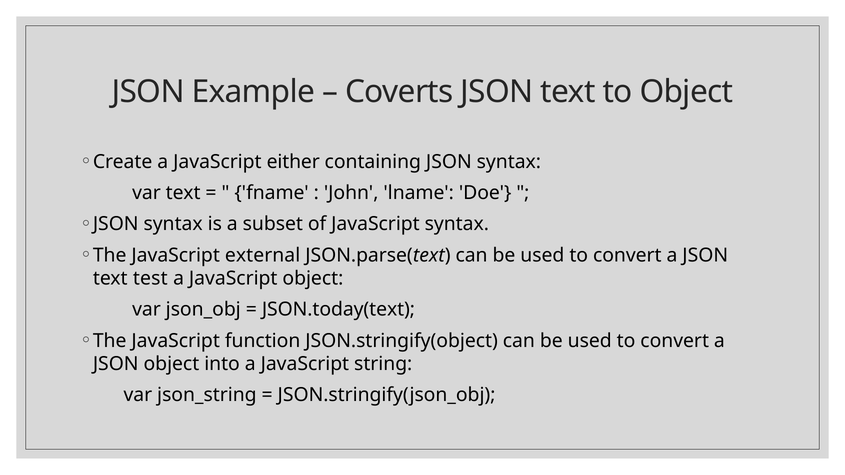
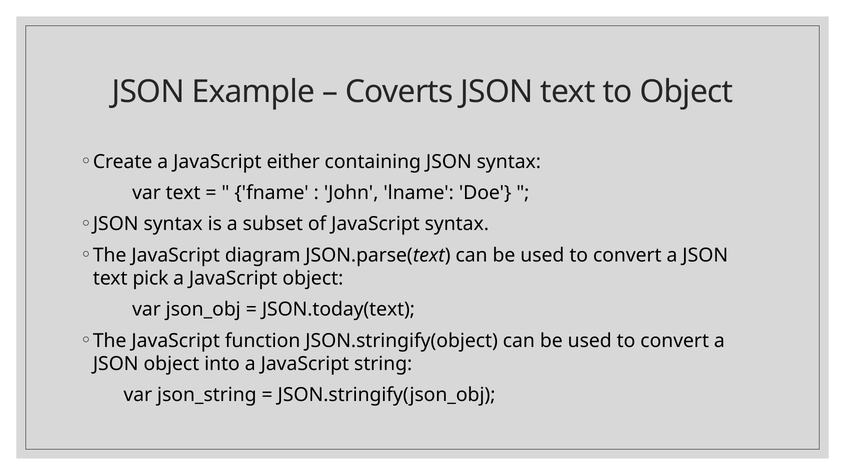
external: external -> diagram
test: test -> pick
